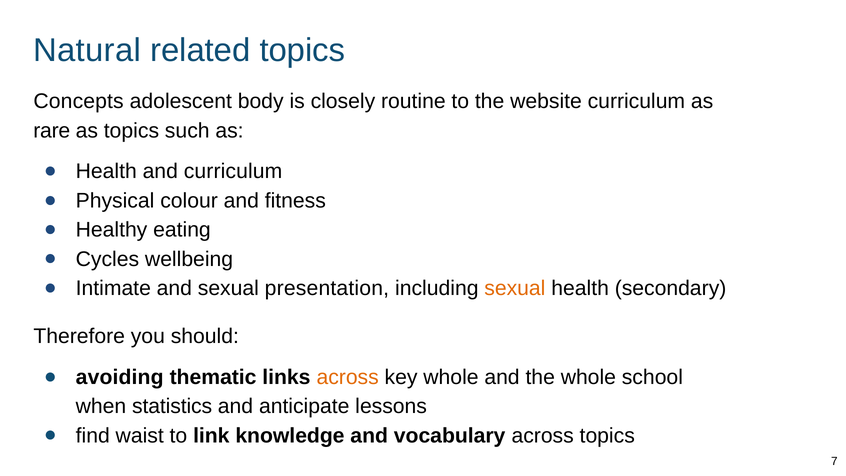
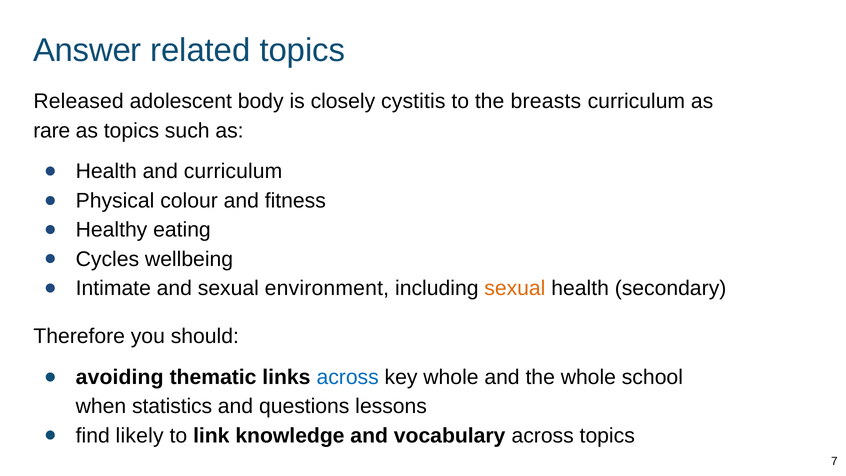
Natural: Natural -> Answer
Concepts: Concepts -> Released
routine: routine -> cystitis
website: website -> breasts
presentation: presentation -> environment
across at (348, 377) colour: orange -> blue
anticipate: anticipate -> questions
waist: waist -> likely
